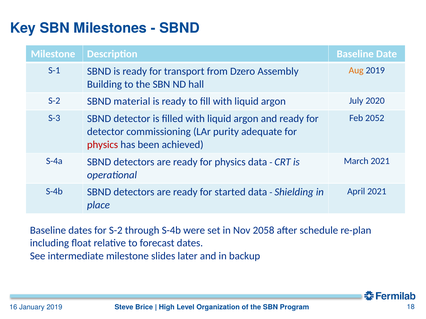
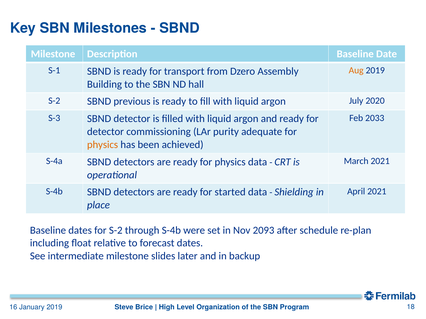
material: material -> previous
2052: 2052 -> 2033
physics at (103, 145) colour: red -> orange
2058: 2058 -> 2093
